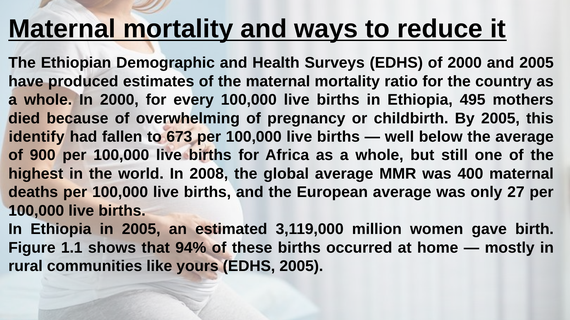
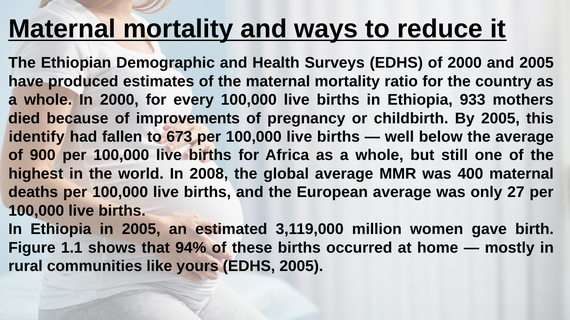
495: 495 -> 933
overwhelming: overwhelming -> improvements
